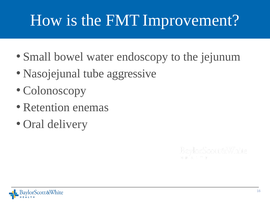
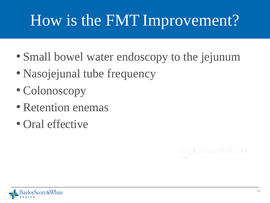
aggressive: aggressive -> frequency
delivery: delivery -> effective
